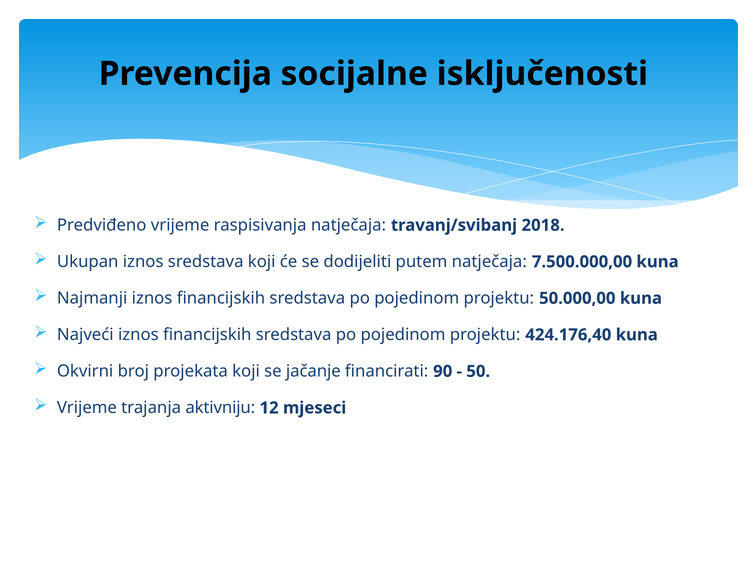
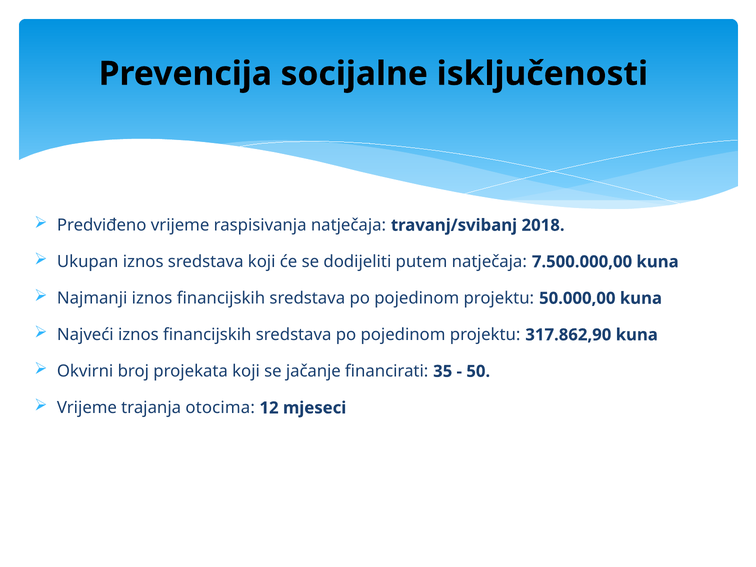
424.176,40: 424.176,40 -> 317.862,90
90: 90 -> 35
aktivniju: aktivniju -> otocima
